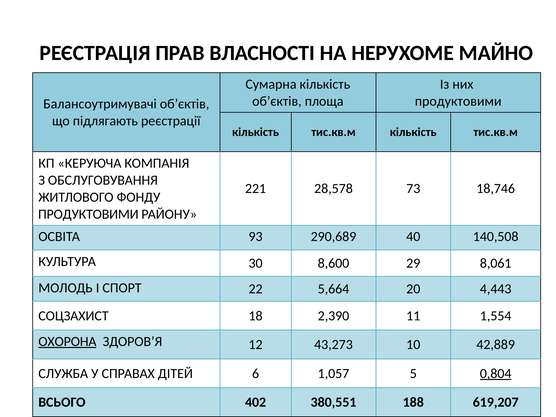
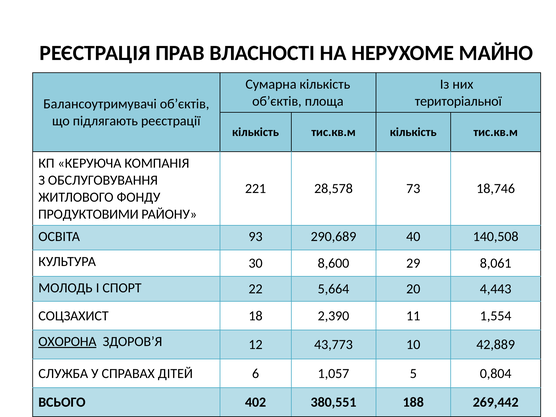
продуктовими at (458, 101): продуктовими -> територіальної
43,273: 43,273 -> 43,773
0,804 underline: present -> none
619,207: 619,207 -> 269,442
